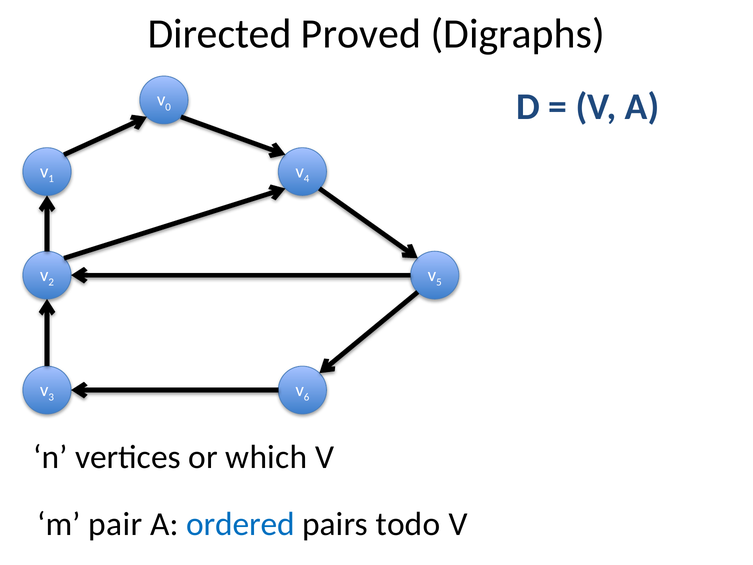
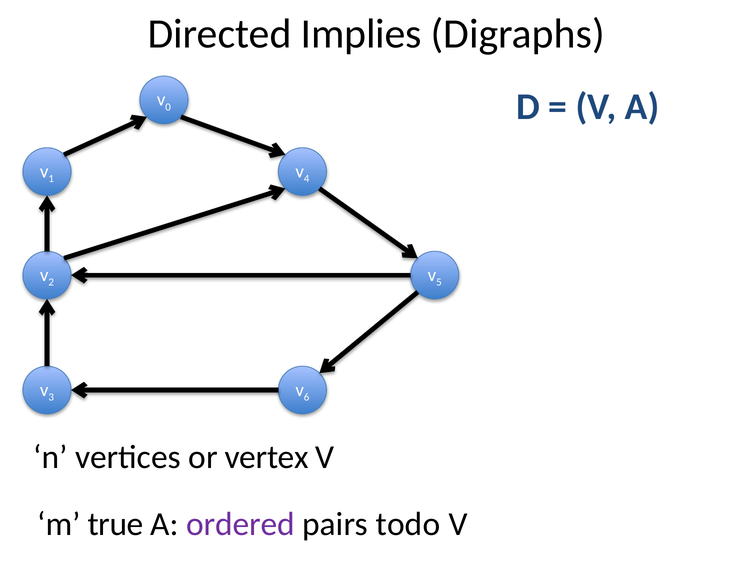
Proved: Proved -> Implies
which: which -> vertex
pair: pair -> true
ordered colour: blue -> purple
